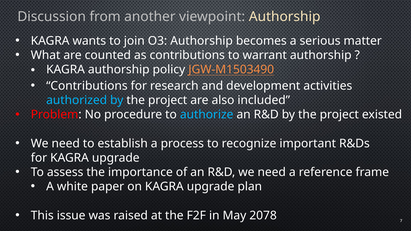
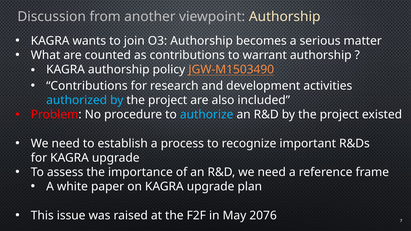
2078: 2078 -> 2076
